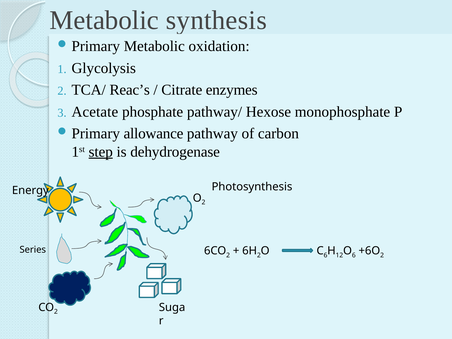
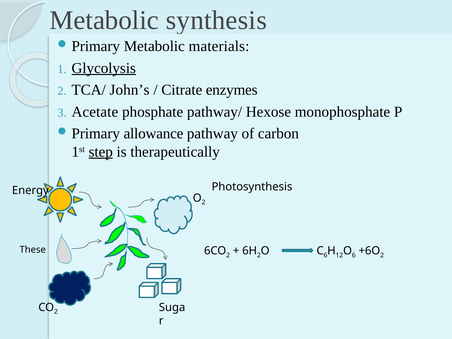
oxidation: oxidation -> materials
Glycolysis underline: none -> present
Reac’s: Reac’s -> John’s
dehydrogenase: dehydrogenase -> therapeutically
Series: Series -> These
